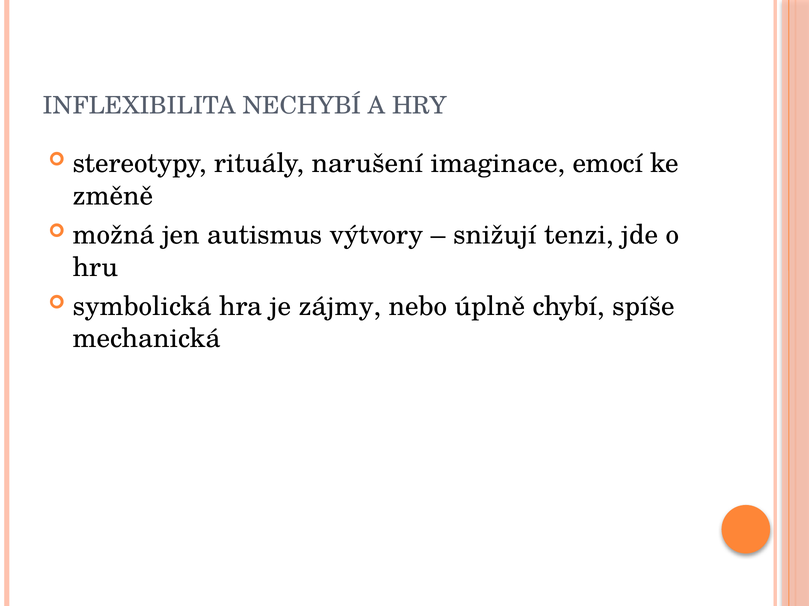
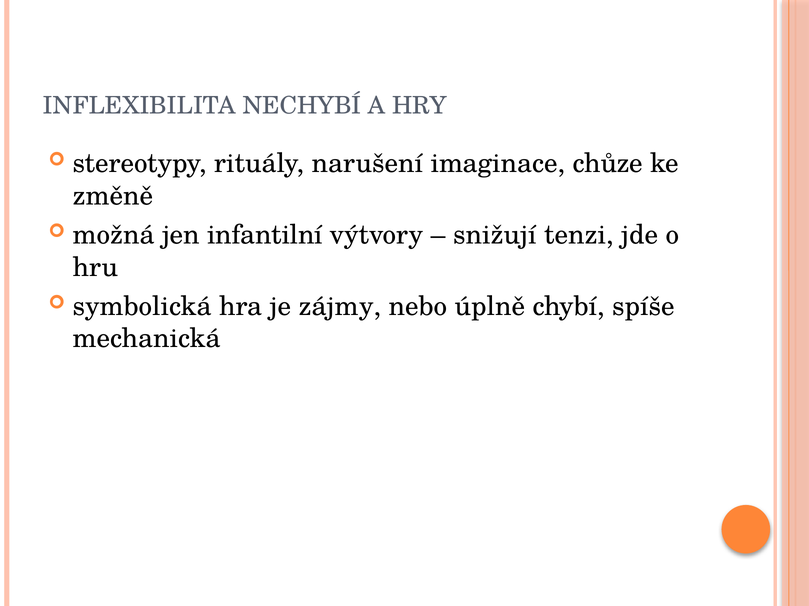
emocí: emocí -> chůze
autismus: autismus -> infantilní
